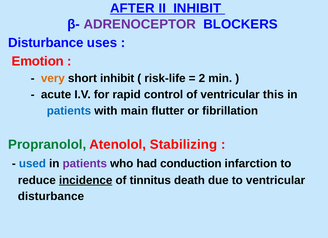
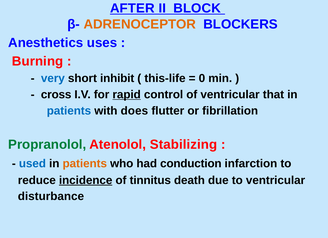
II INHIBIT: INHIBIT -> BLOCK
ADRENOCEPTOR colour: purple -> orange
Disturbance at (46, 43): Disturbance -> Anesthetics
Emotion: Emotion -> Burning
very colour: orange -> blue
risk-life: risk-life -> this-life
2: 2 -> 0
acute: acute -> cross
rapid underline: none -> present
this: this -> that
main: main -> does
patients at (85, 164) colour: purple -> orange
